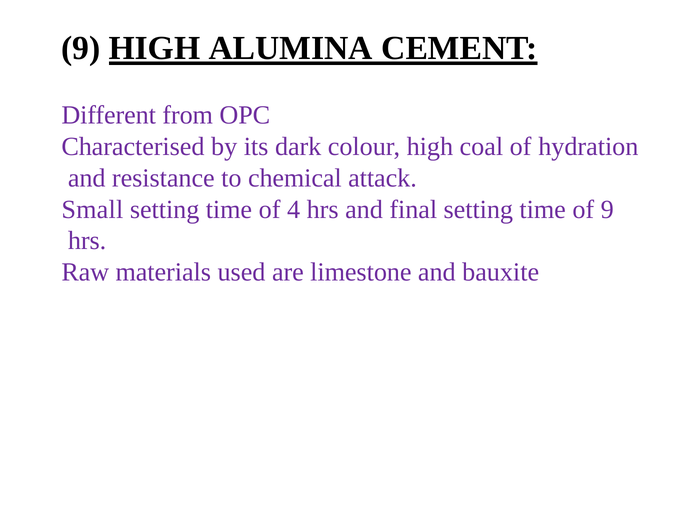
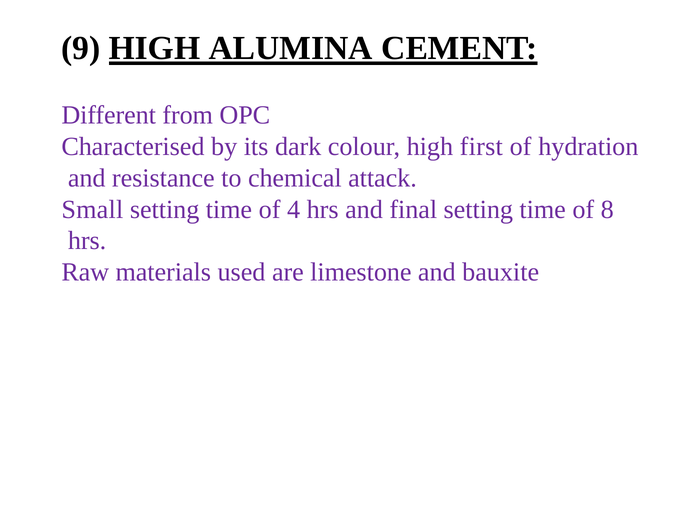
coal: coal -> first
of 9: 9 -> 8
